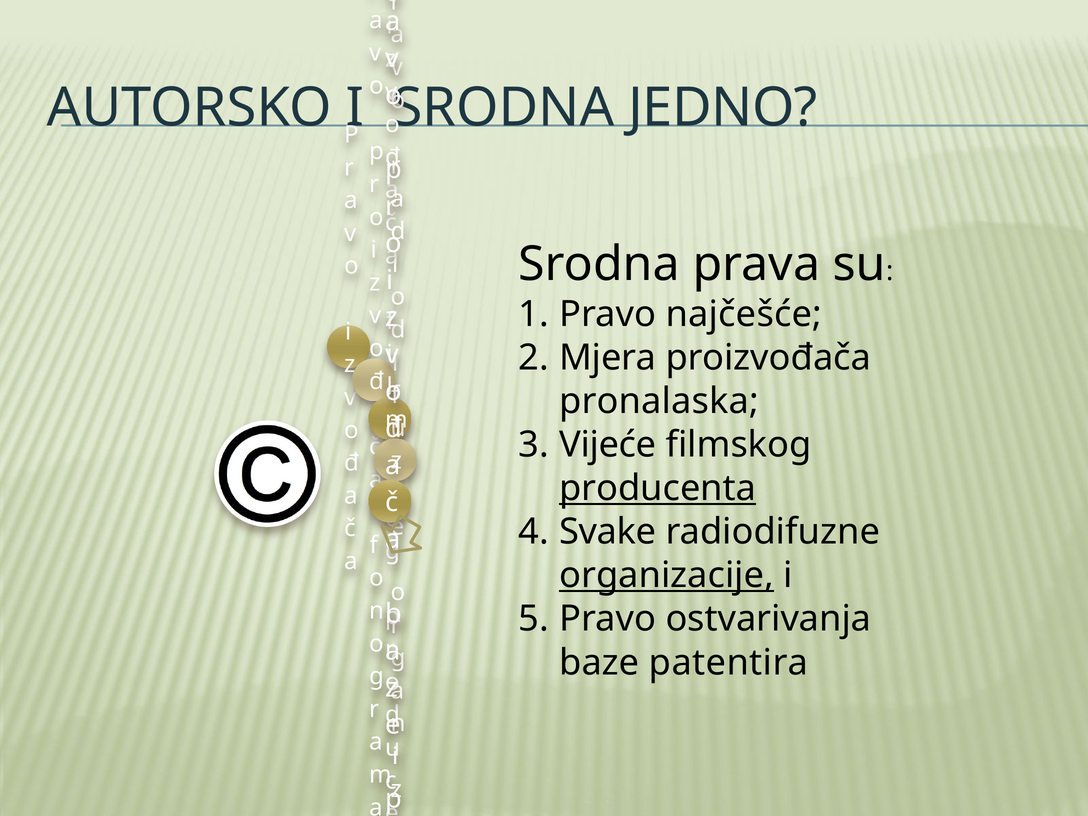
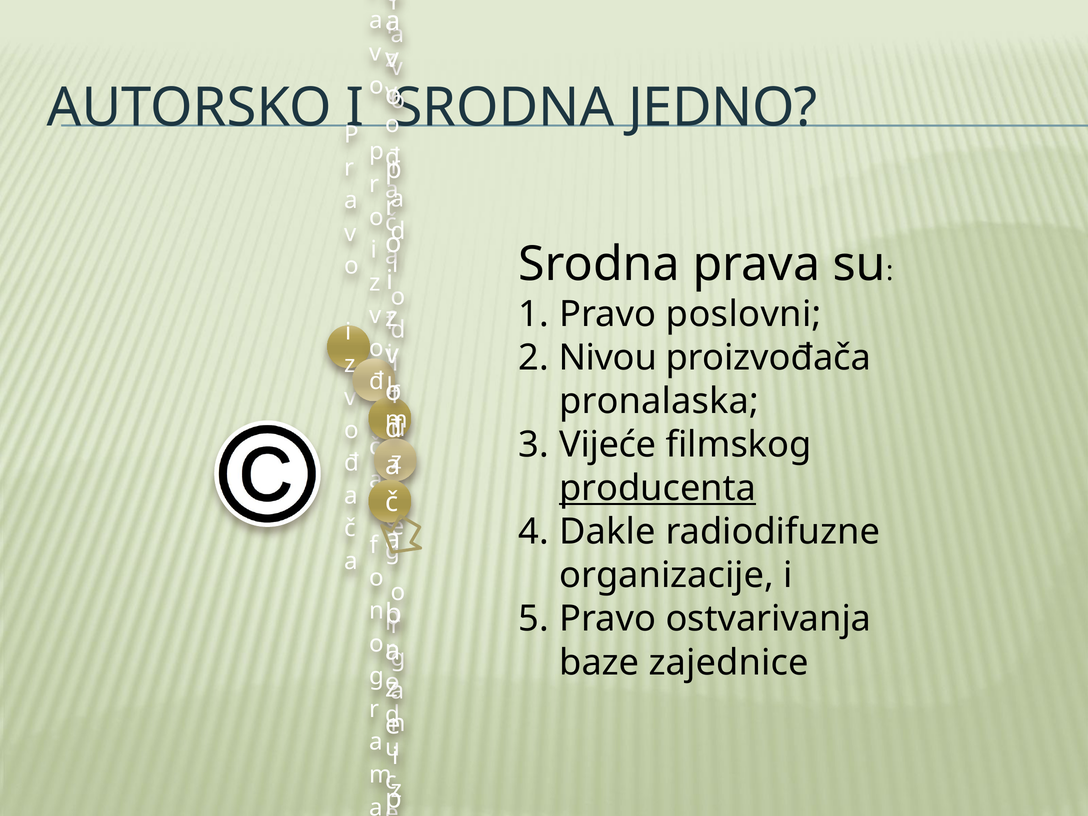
najčešće: najčešće -> poslovni
Mjera: Mjera -> Nivou
Svake: Svake -> Dakle
organizacije underline: present -> none
patentira: patentira -> zajednice
